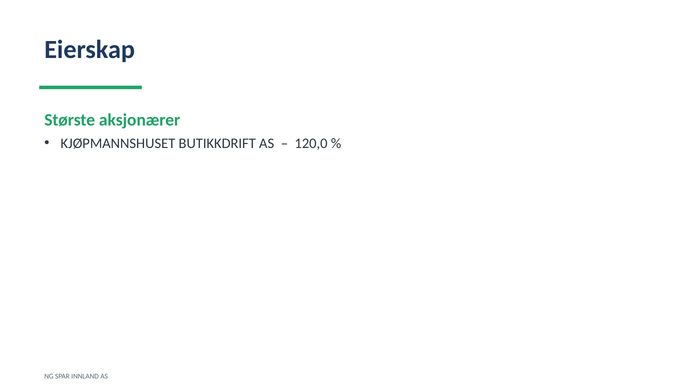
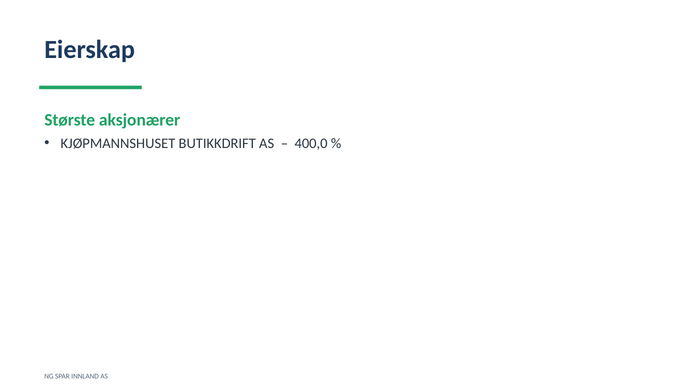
120,0: 120,0 -> 400,0
